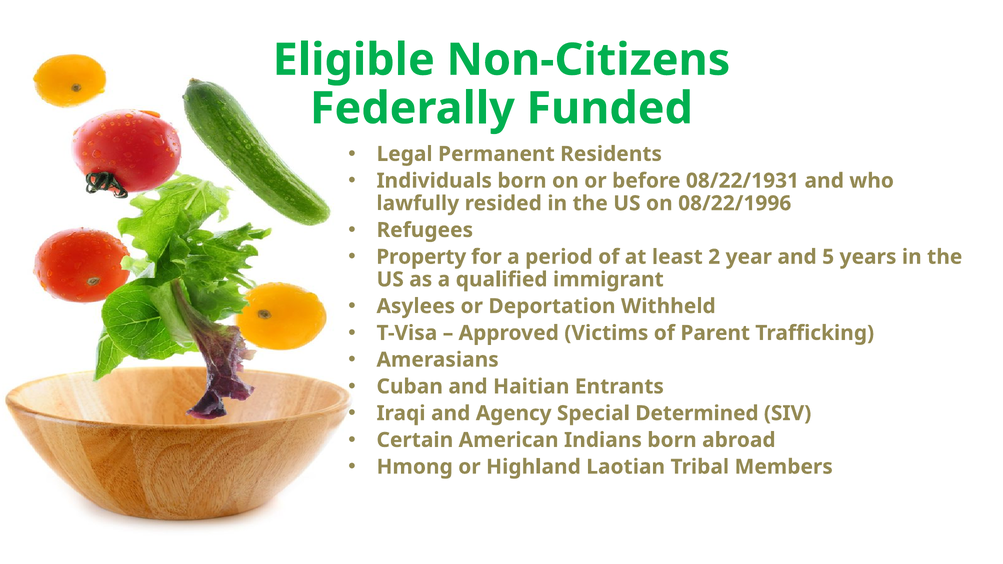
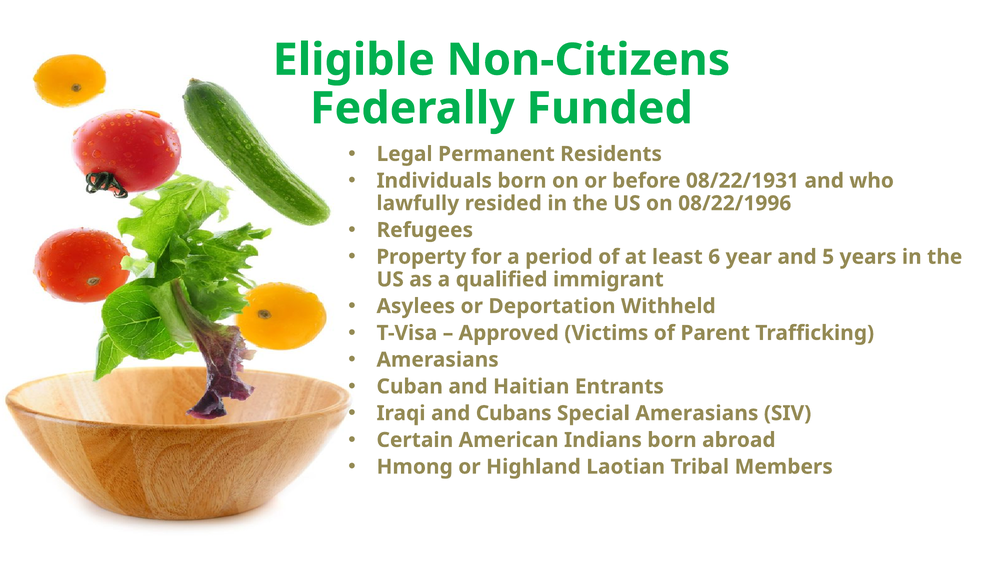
2: 2 -> 6
Agency: Agency -> Cubans
Special Determined: Determined -> Amerasians
